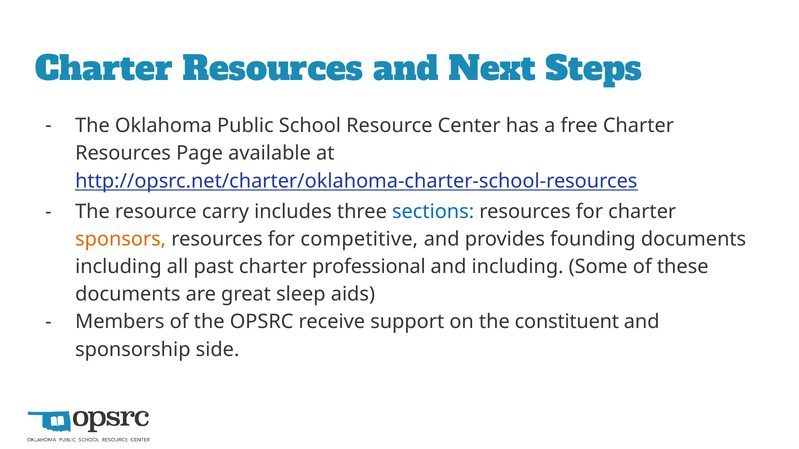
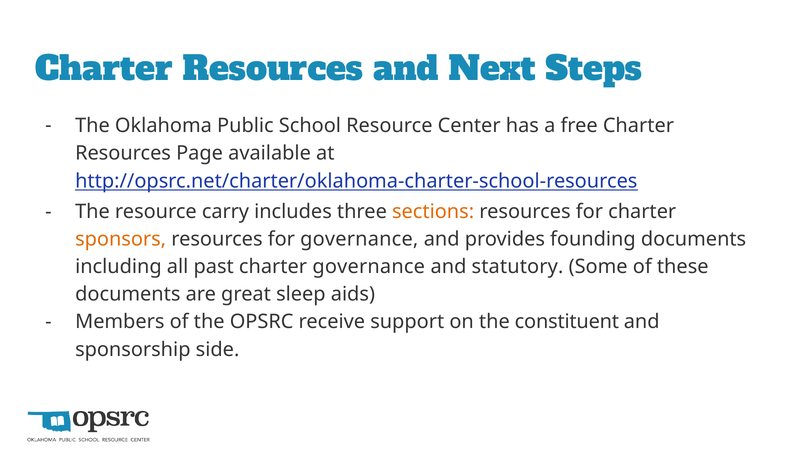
sections colour: blue -> orange
for competitive: competitive -> governance
charter professional: professional -> governance
and including: including -> statutory
